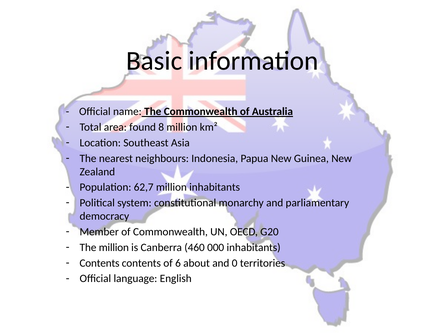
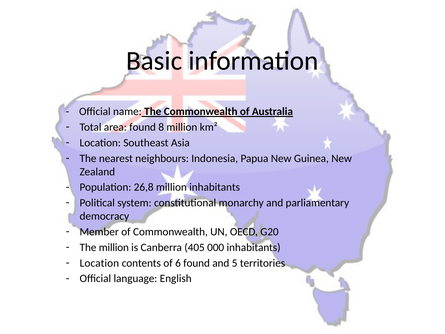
62,7: 62,7 -> 26,8
460: 460 -> 405
Contents at (100, 263): Contents -> Location
6 about: about -> found
0: 0 -> 5
